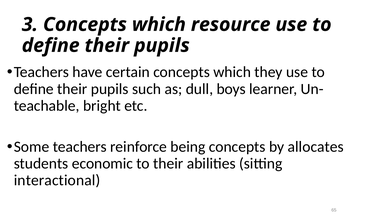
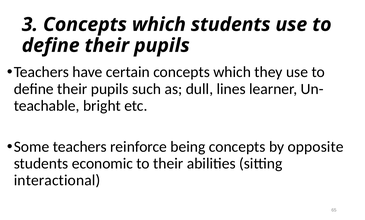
which resource: resource -> students
boys: boys -> lines
allocates: allocates -> opposite
